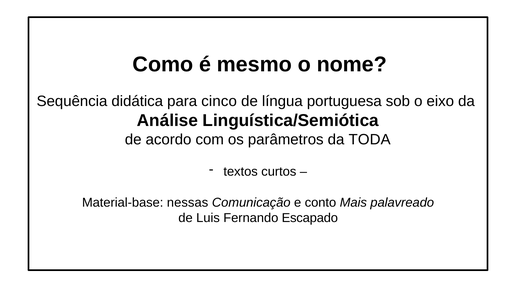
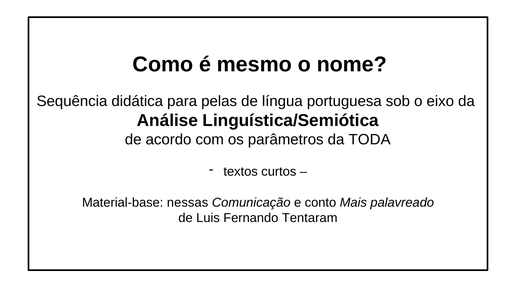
cinco: cinco -> pelas
Escapado: Escapado -> Tentaram
